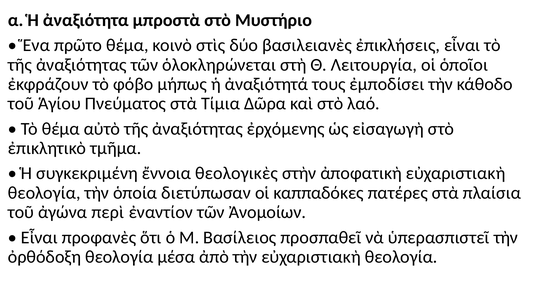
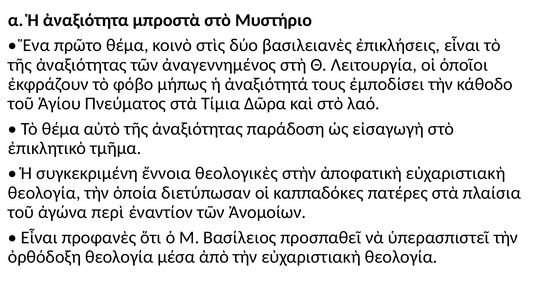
ὁλοκληρώνεται: ὁλοκληρώνεται -> ἀναγεννημένος
ἐρχόμενης: ἐρχόμενης -> παράδοση
